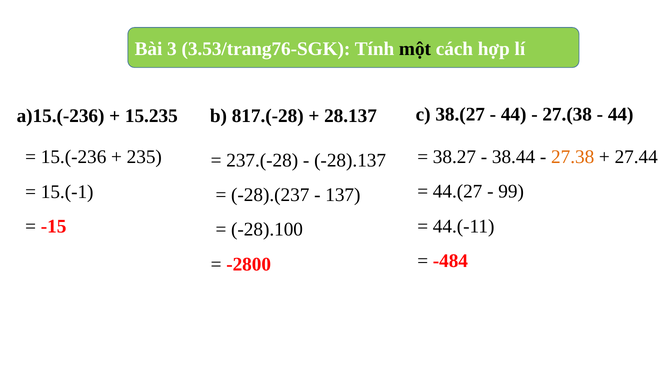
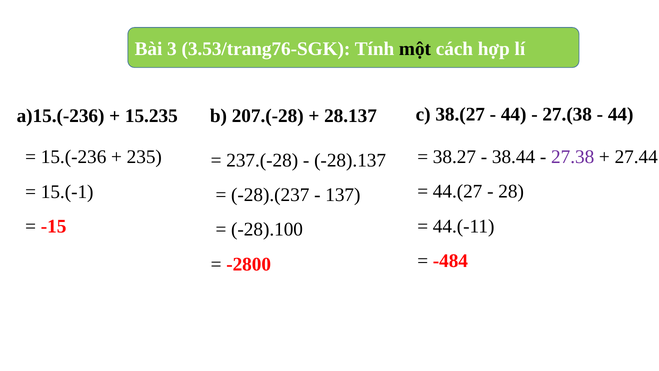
817.(-28: 817.(-28 -> 207.(-28
27.38 colour: orange -> purple
99: 99 -> 28
